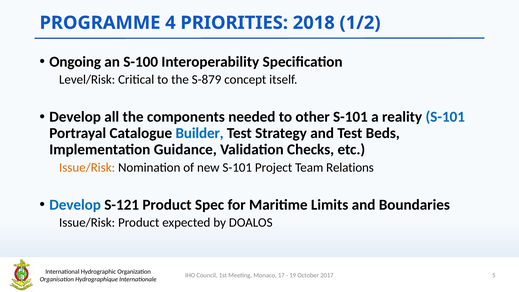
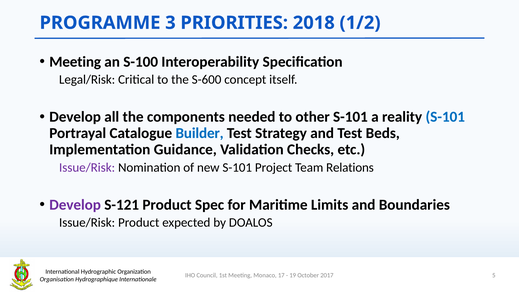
4: 4 -> 3
Ongoing at (75, 62): Ongoing -> Meeting
Level/Risk: Level/Risk -> Legal/Risk
S-879: S-879 -> S-600
Issue/Risk at (87, 167) colour: orange -> purple
Develop at (75, 205) colour: blue -> purple
